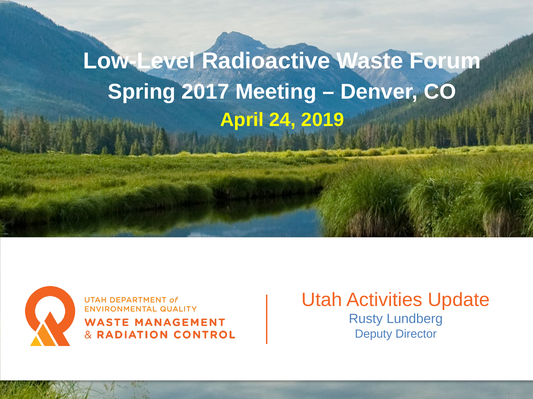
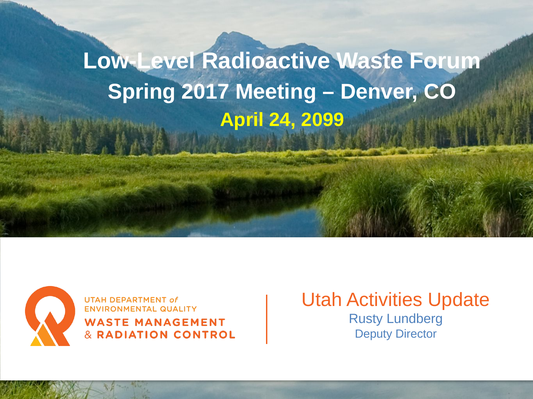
2019: 2019 -> 2099
